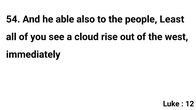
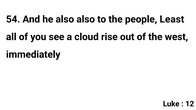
he able: able -> also
